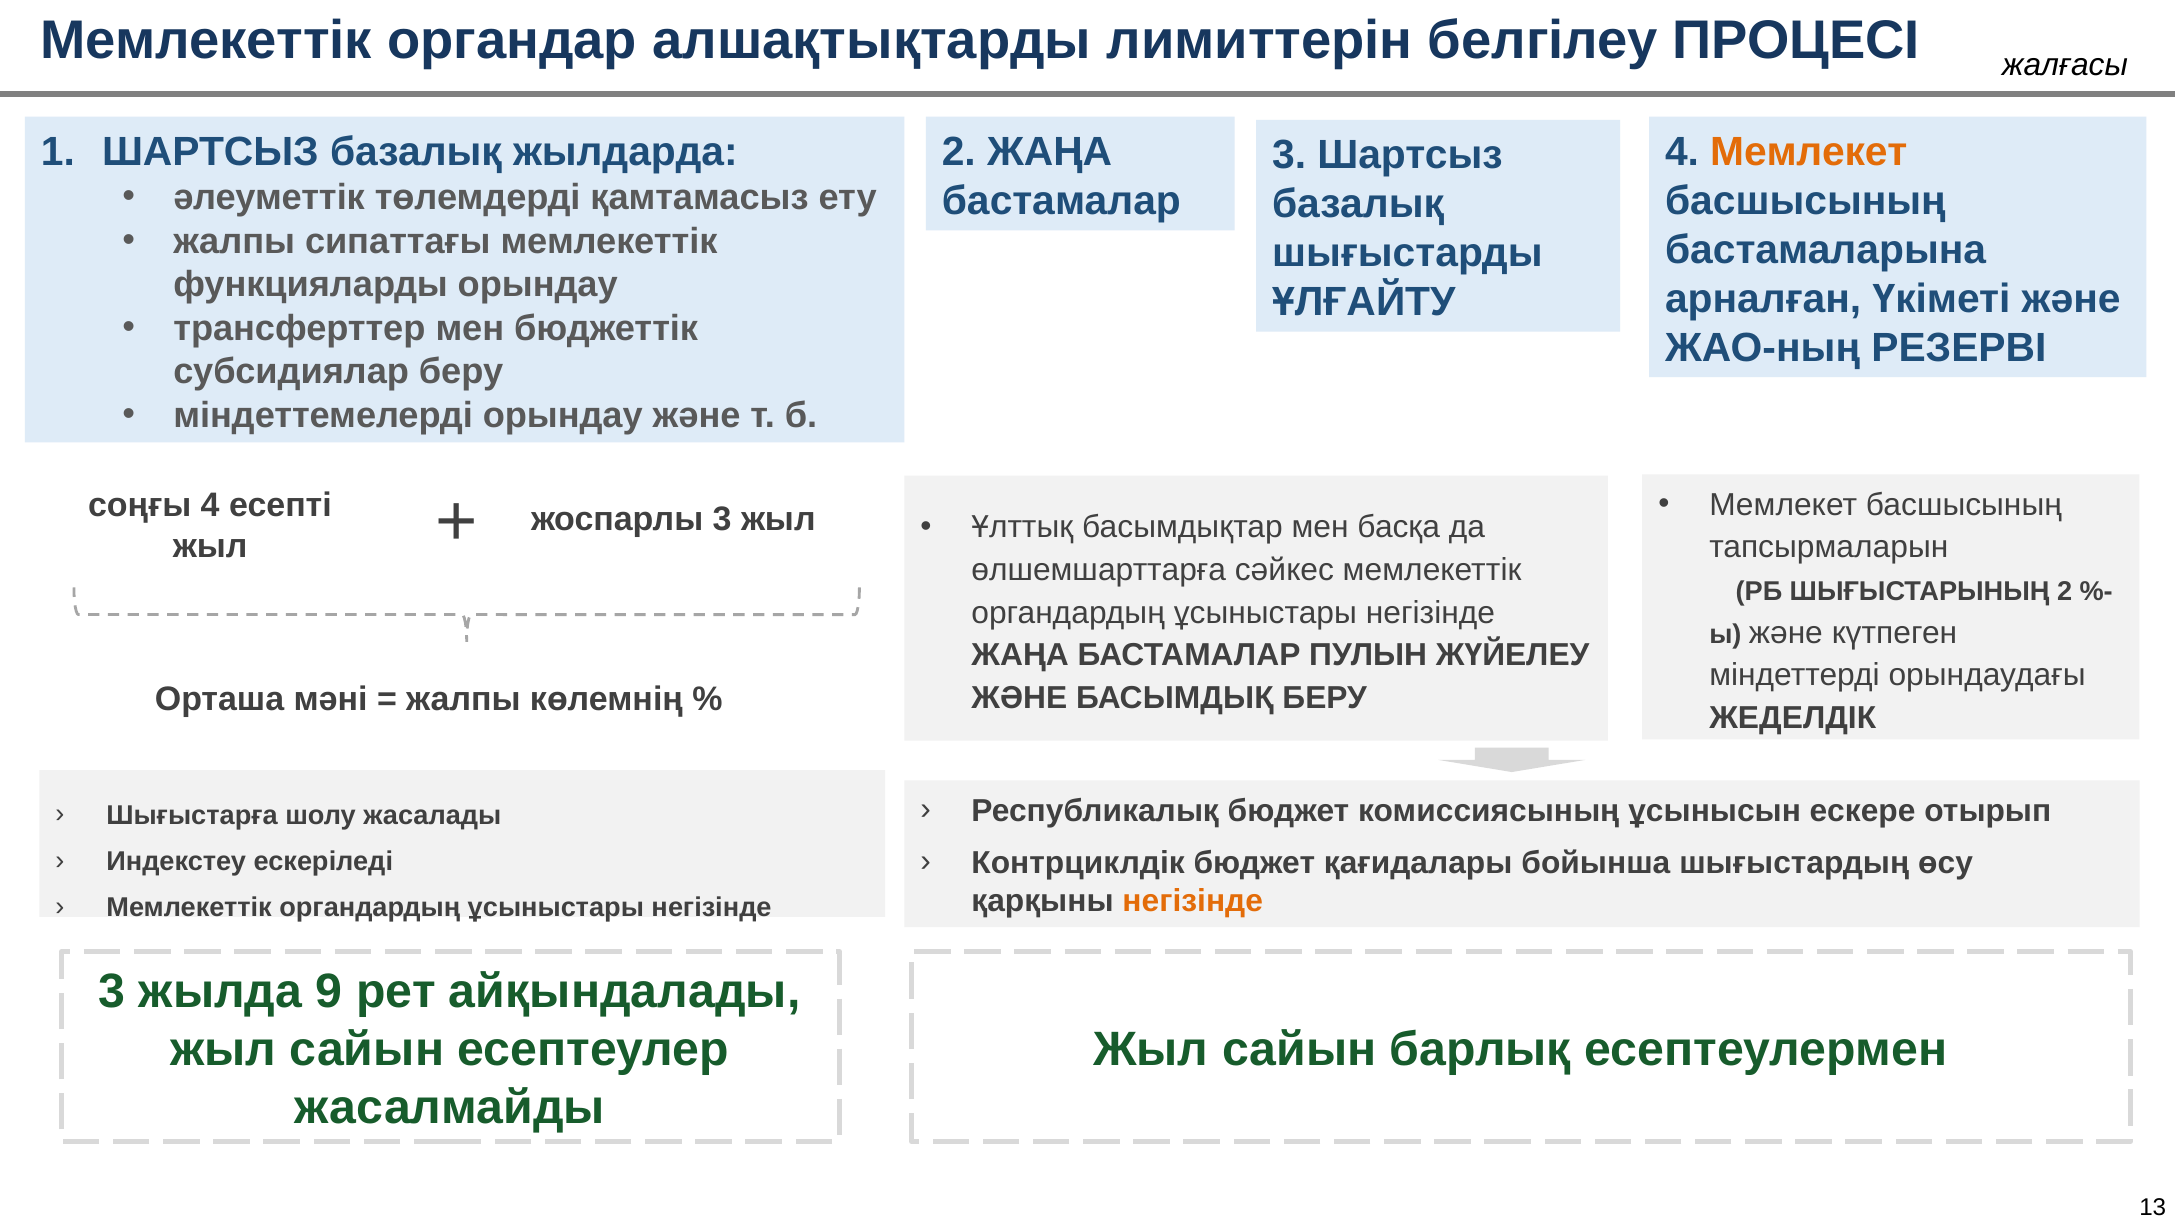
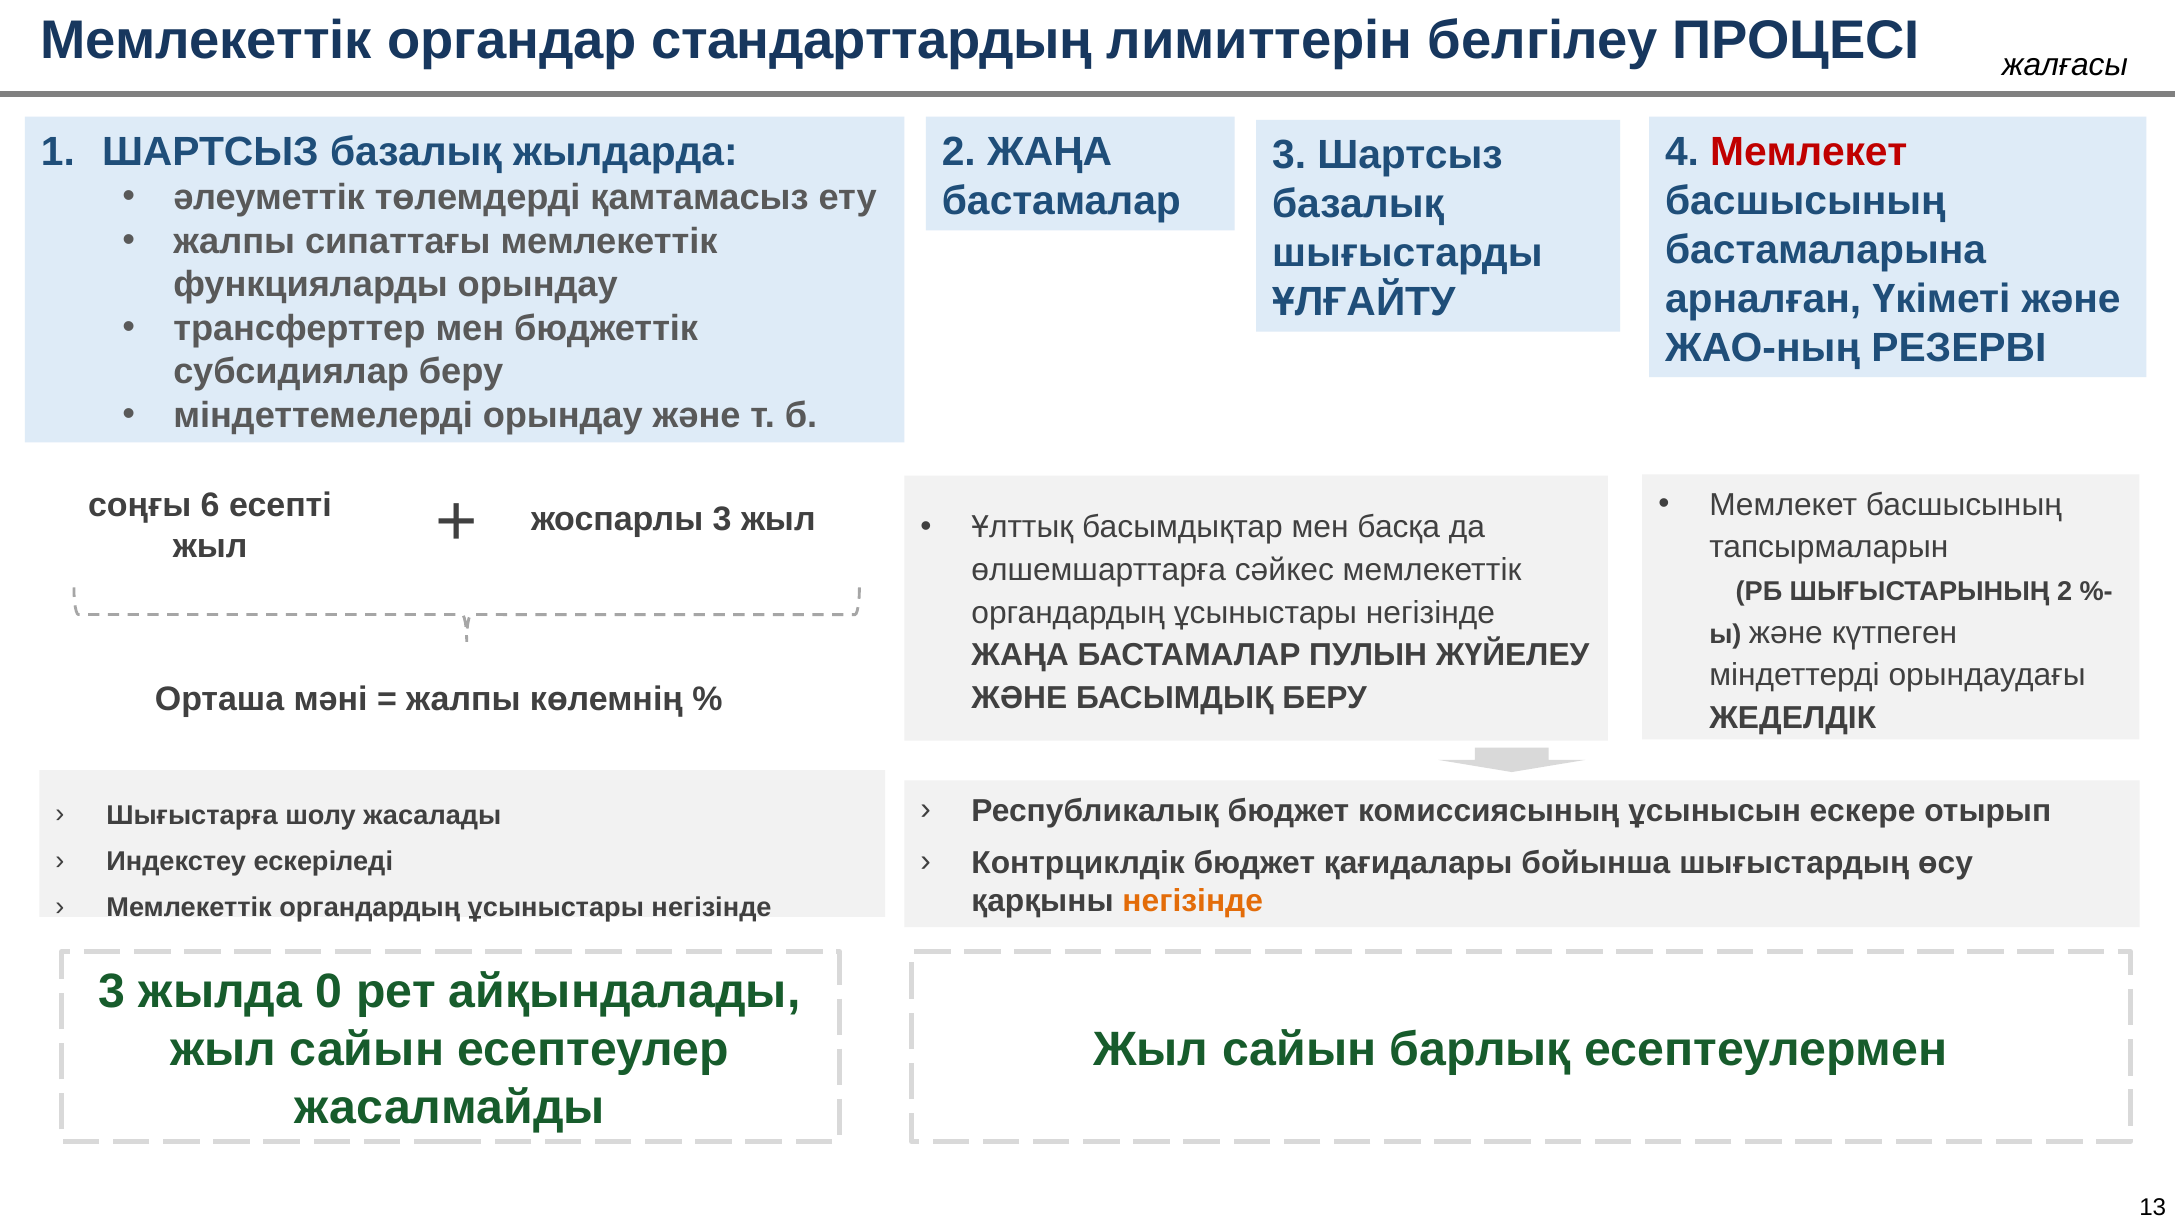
алшақтықтарды: алшақтықтарды -> стандарттардың
Мемлекет at (1809, 152) colour: orange -> red
соңғы 4: 4 -> 6
9: 9 -> 0
